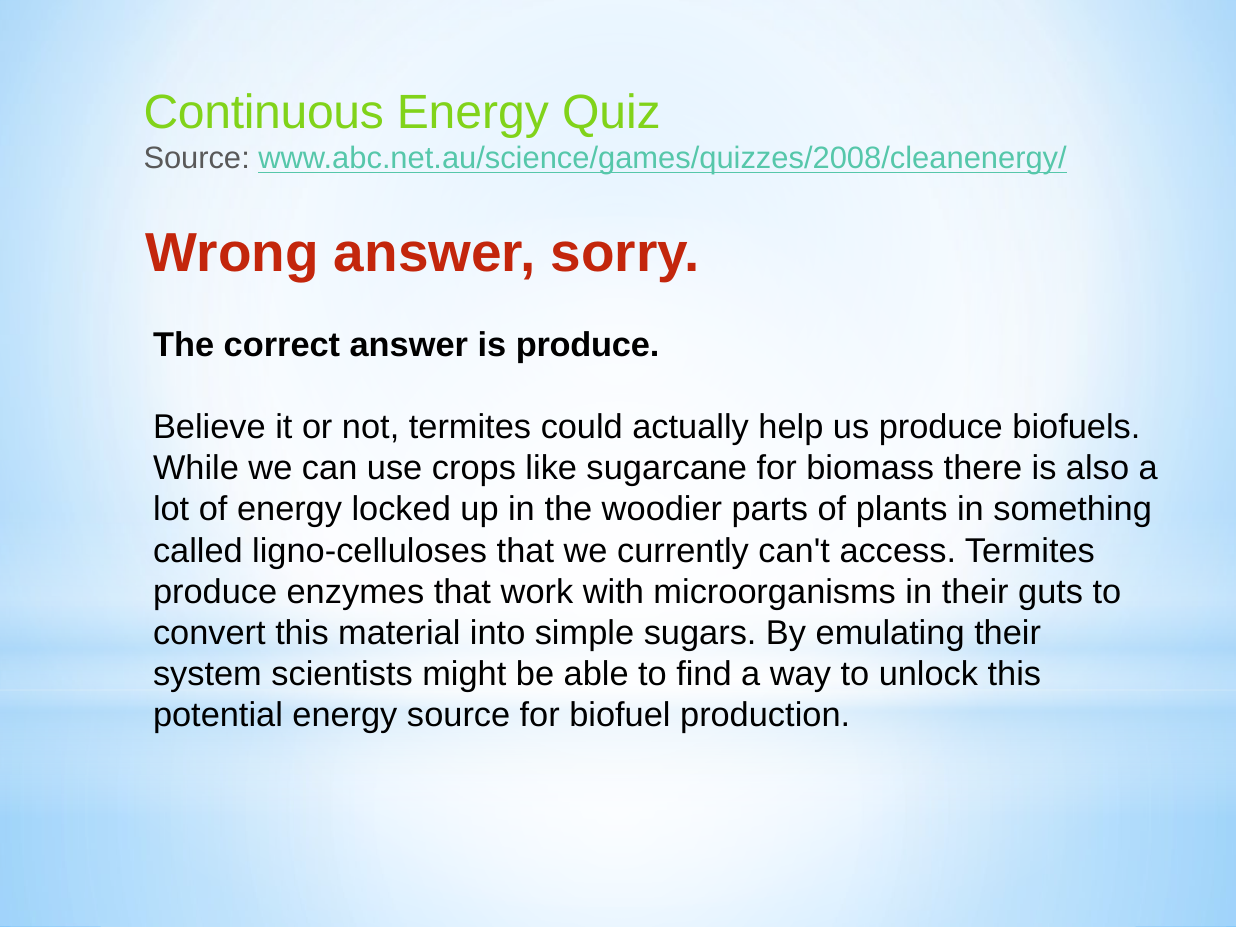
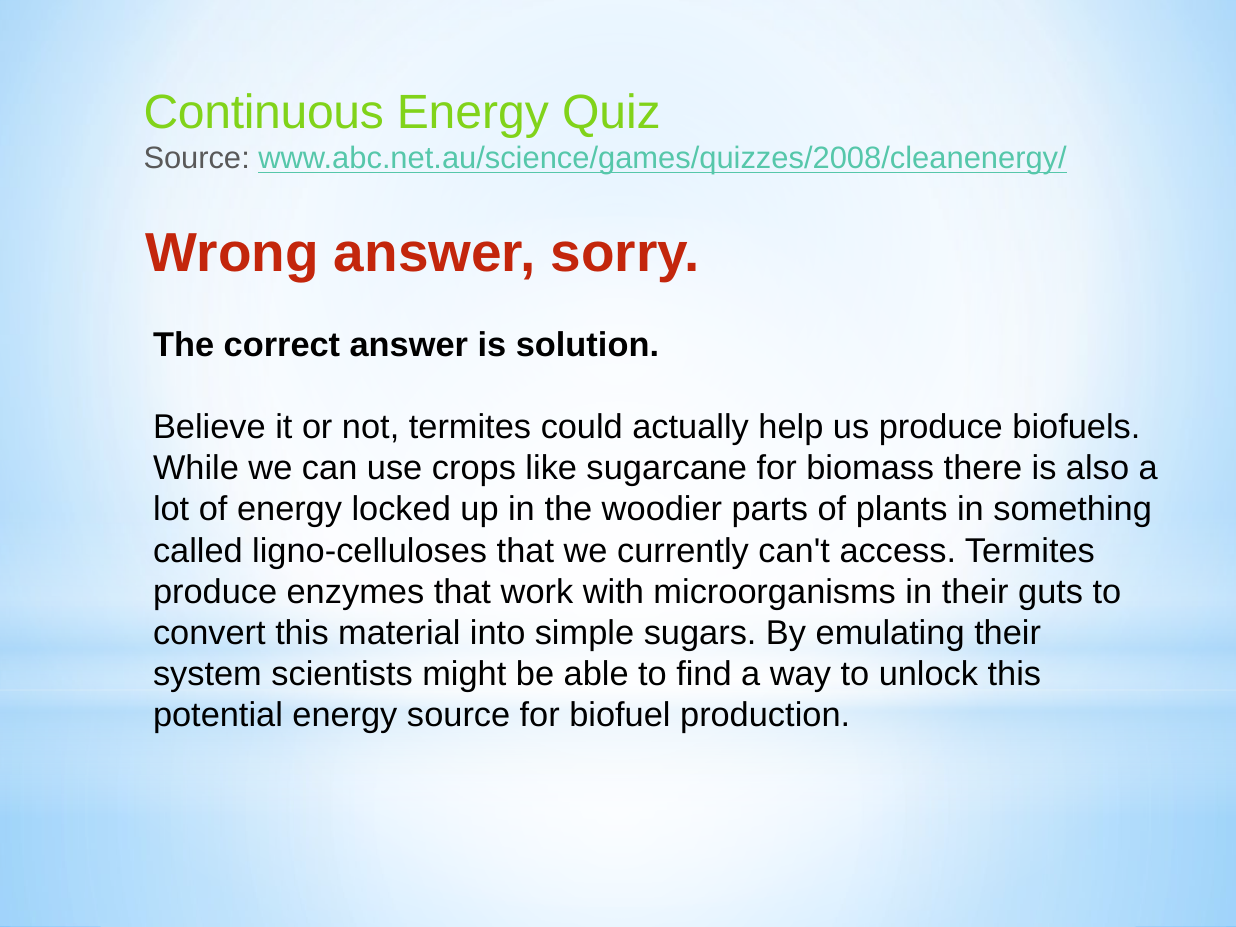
is produce: produce -> solution
